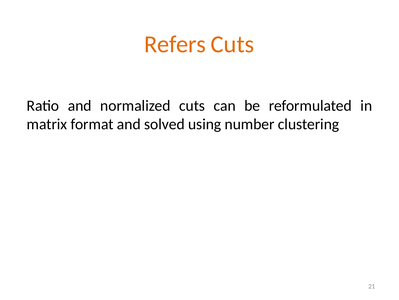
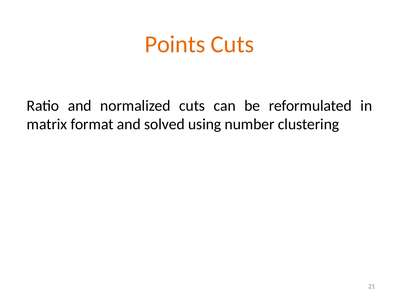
Refers: Refers -> Points
